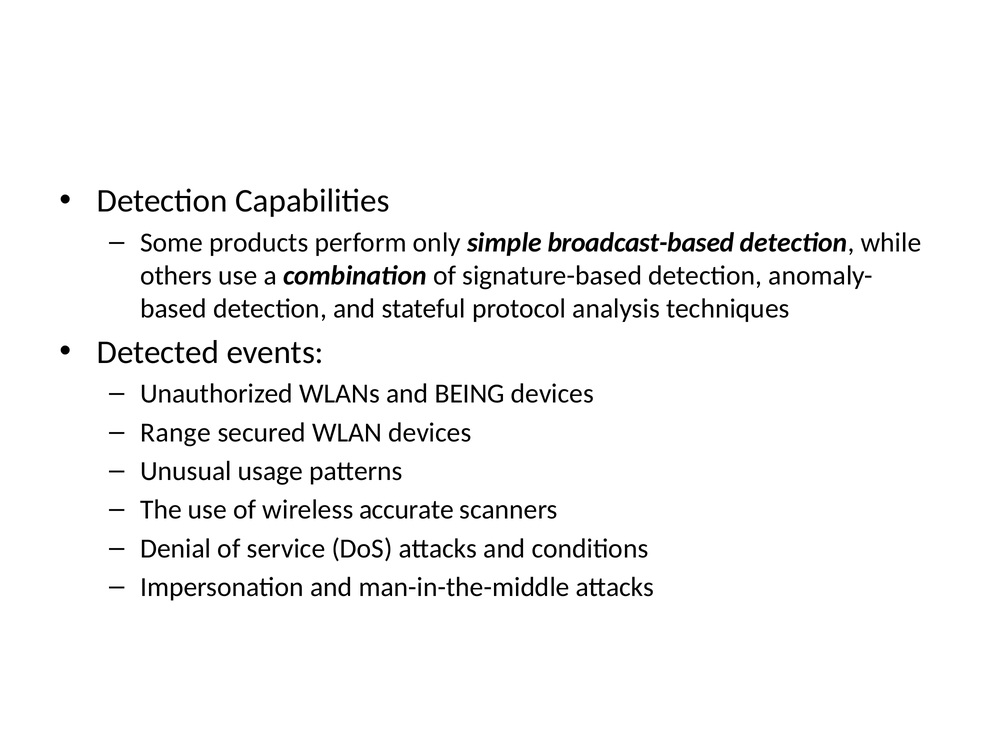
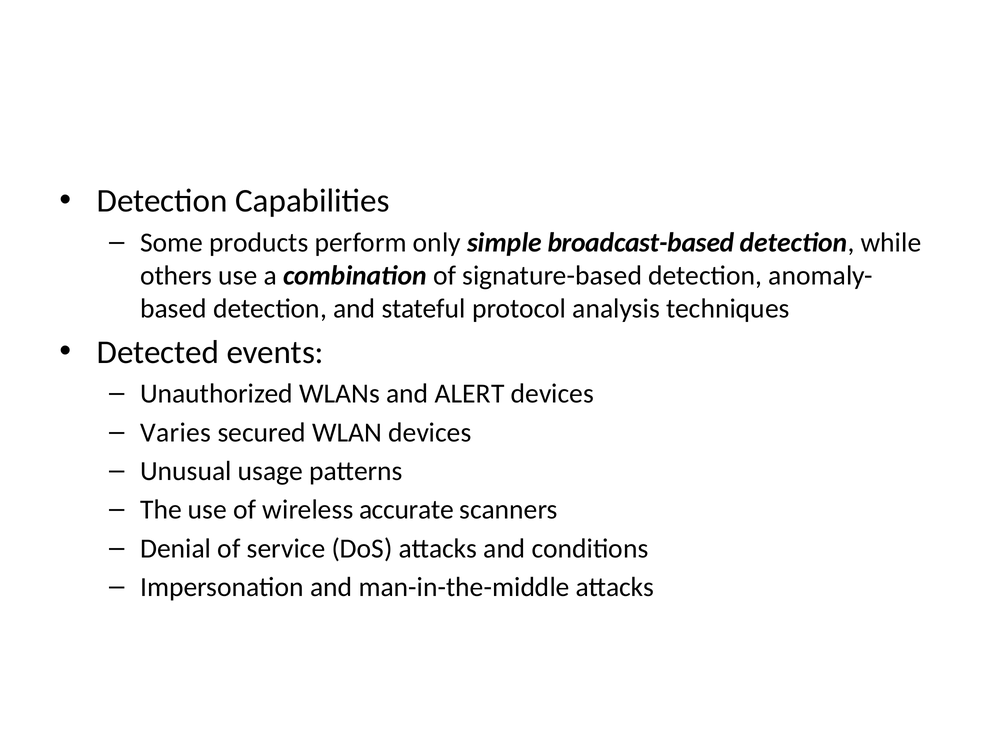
BEING: BEING -> ALERT
Range: Range -> Varies
